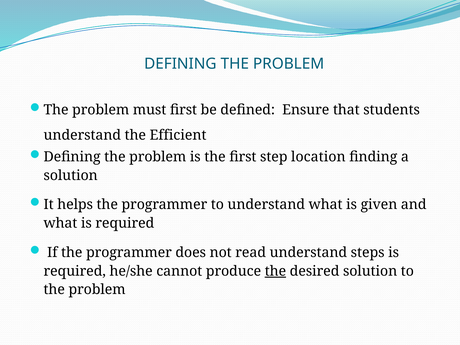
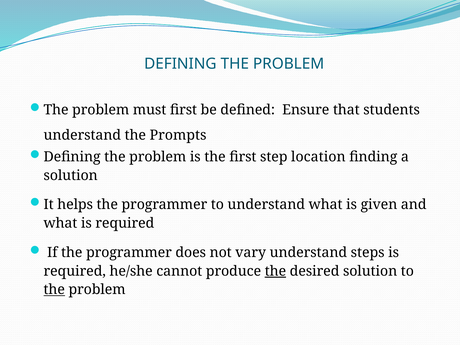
Efficient: Efficient -> Prompts
read: read -> vary
the at (54, 290) underline: none -> present
